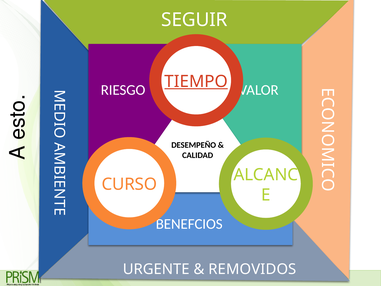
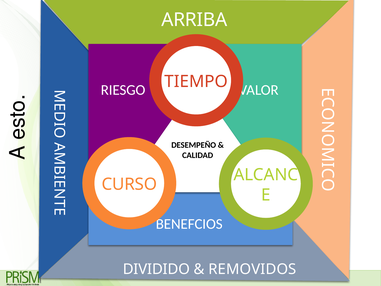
SEGUIR: SEGUIR -> ARRIBA
TIEMPO underline: present -> none
URGENTE: URGENTE -> DIVIDIDO
